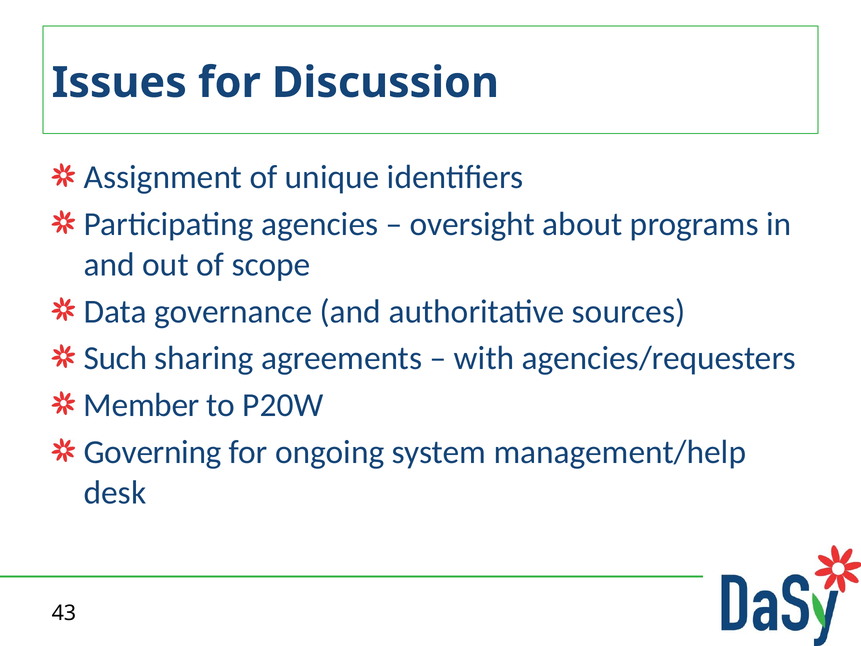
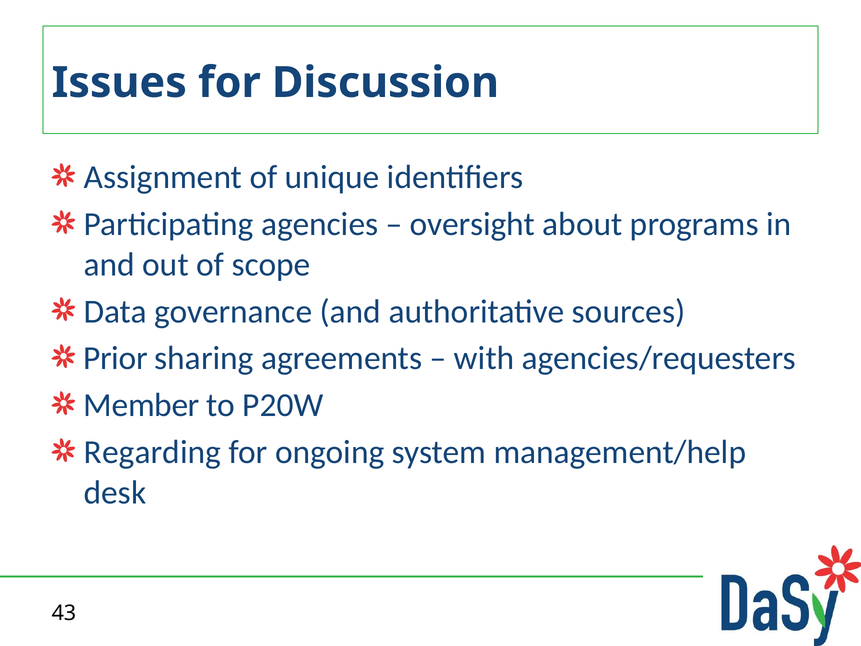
Such: Such -> Prior
Governing: Governing -> Regarding
